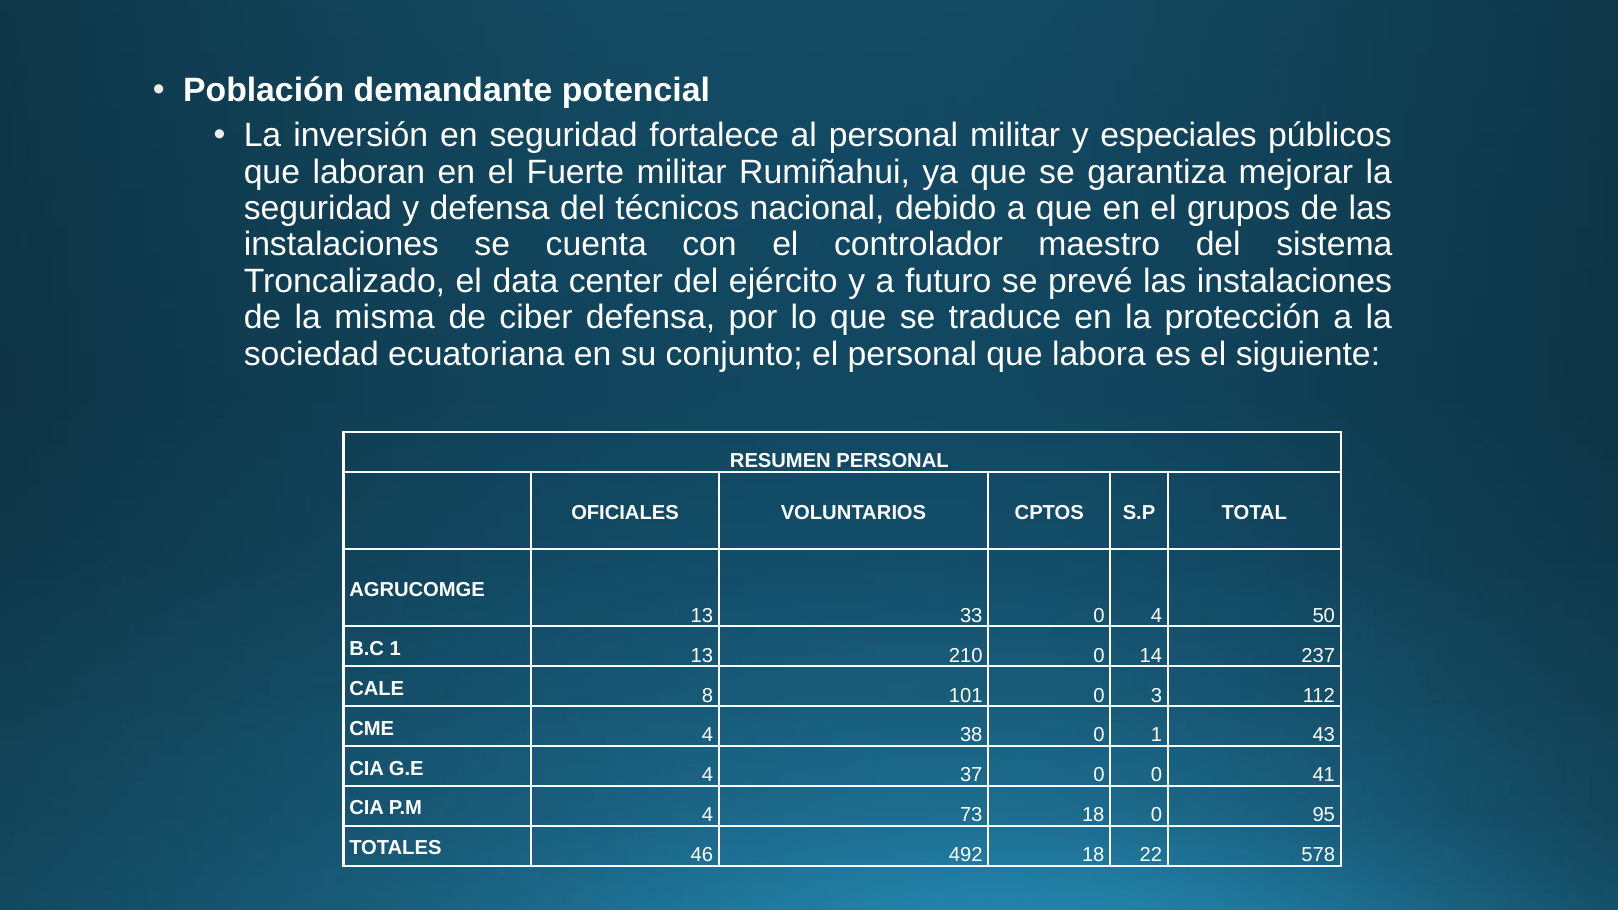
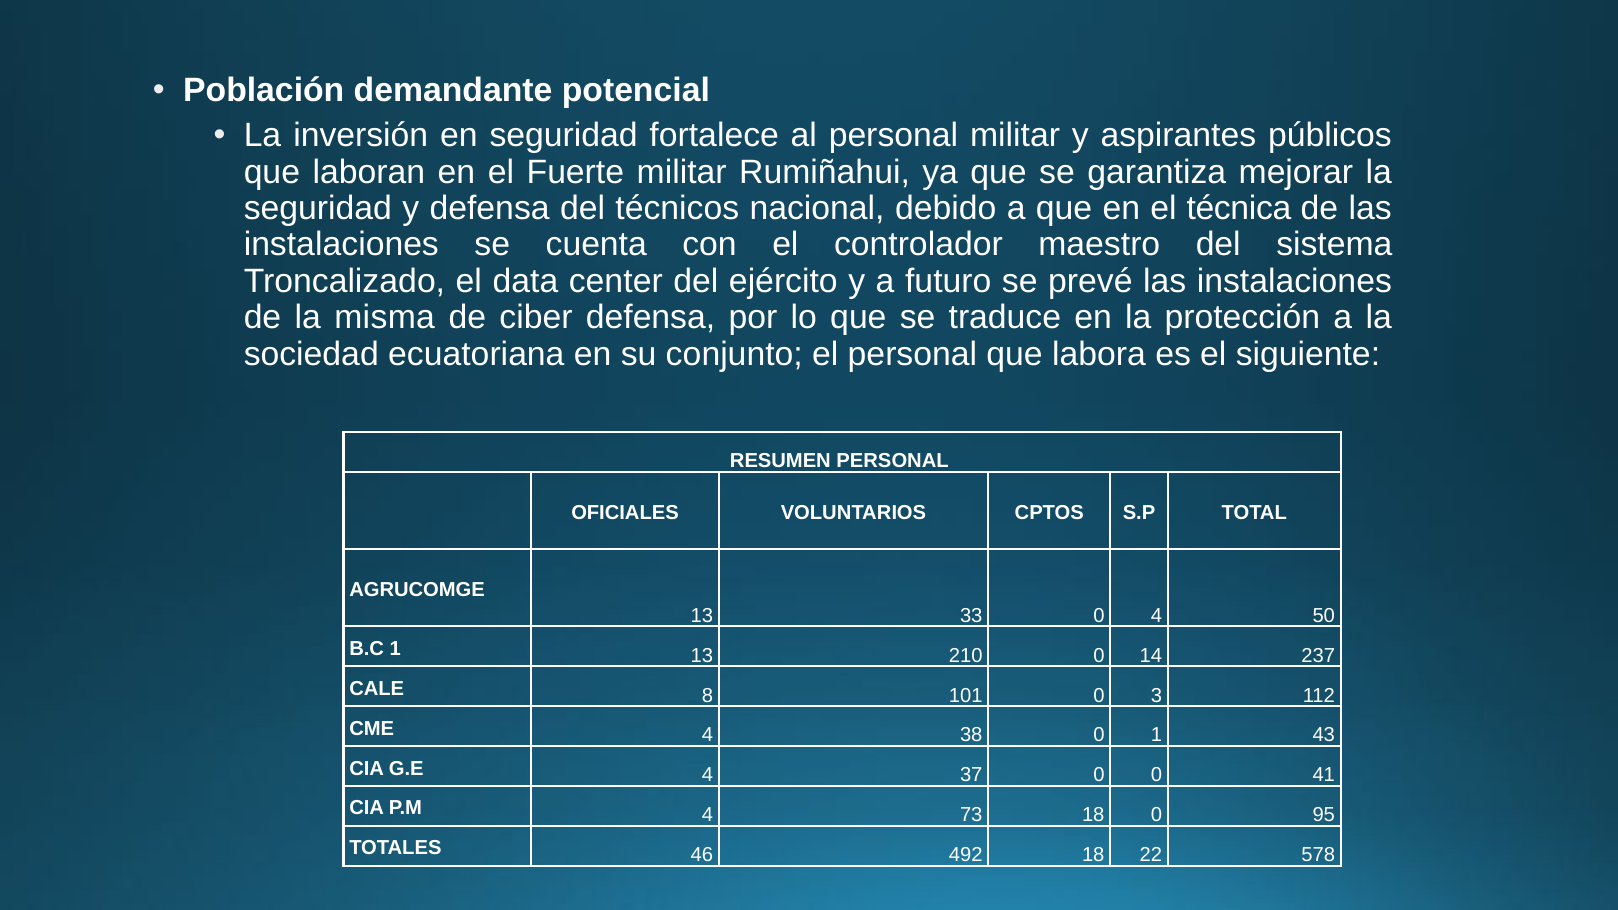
especiales: especiales -> aspirantes
grupos: grupos -> técnica
